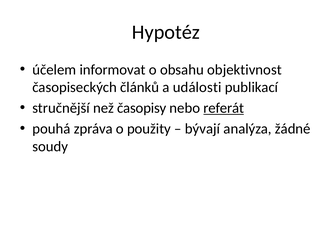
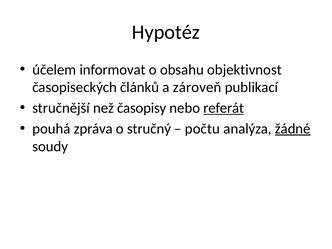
události: události -> zároveň
použity: použity -> stručný
bývají: bývají -> počtu
žádné underline: none -> present
